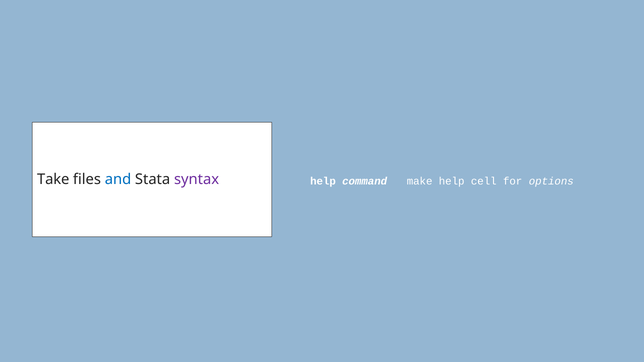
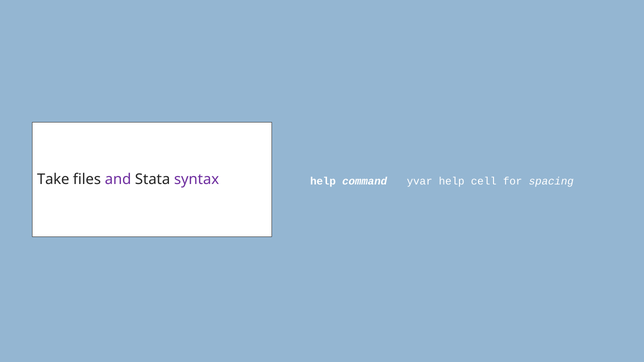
and colour: blue -> purple
make: make -> yvar
options: options -> spacing
